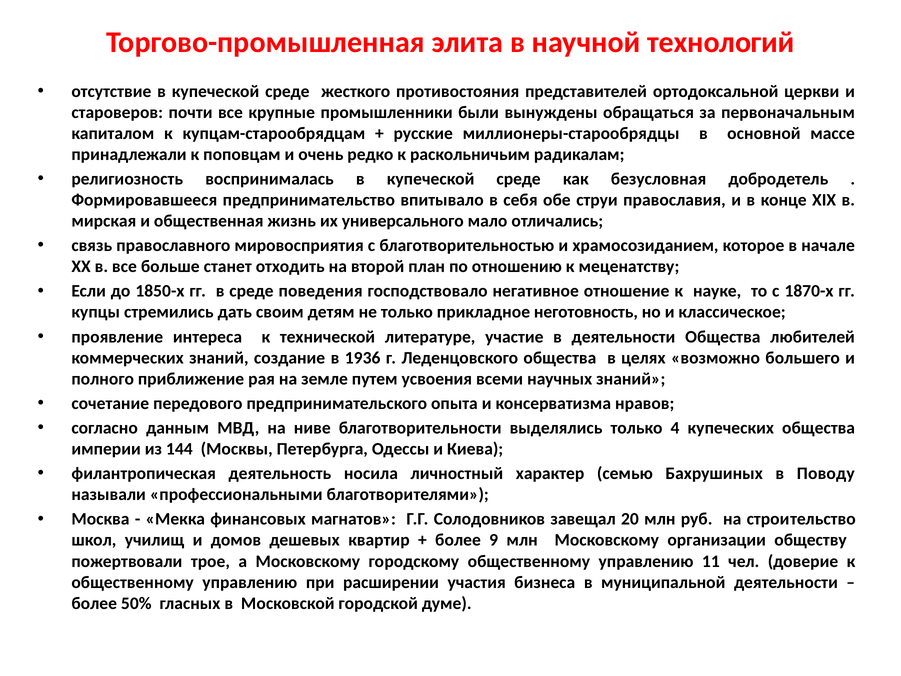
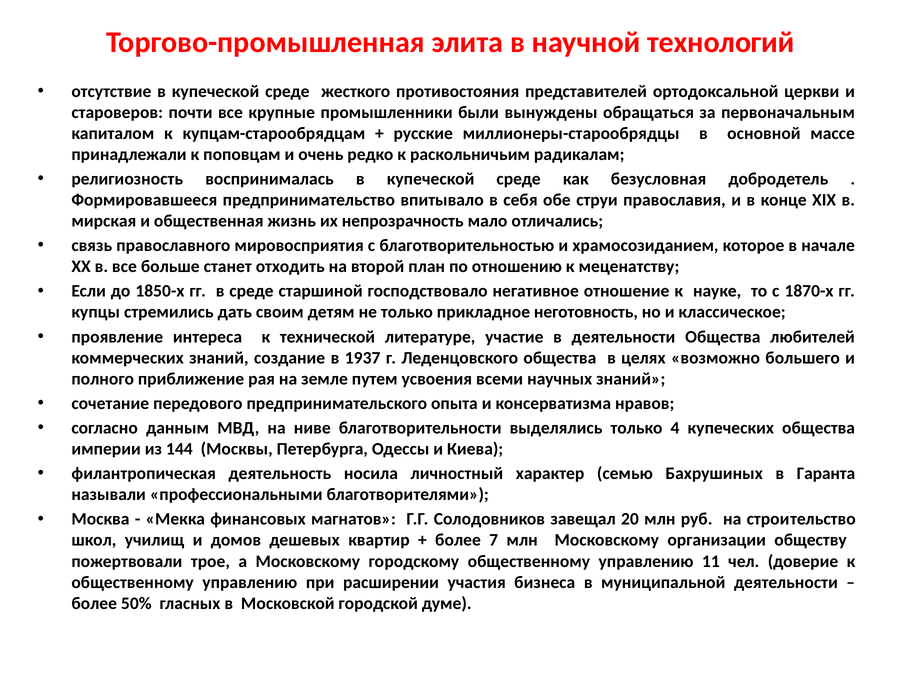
универсального: универсального -> непрозрачность
поведения: поведения -> старшиной
1936: 1936 -> 1937
Поводу: Поводу -> Гаранта
9: 9 -> 7
